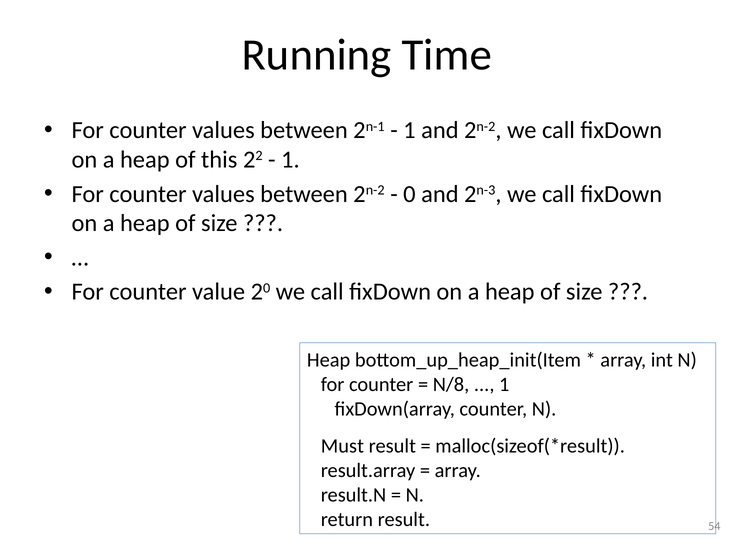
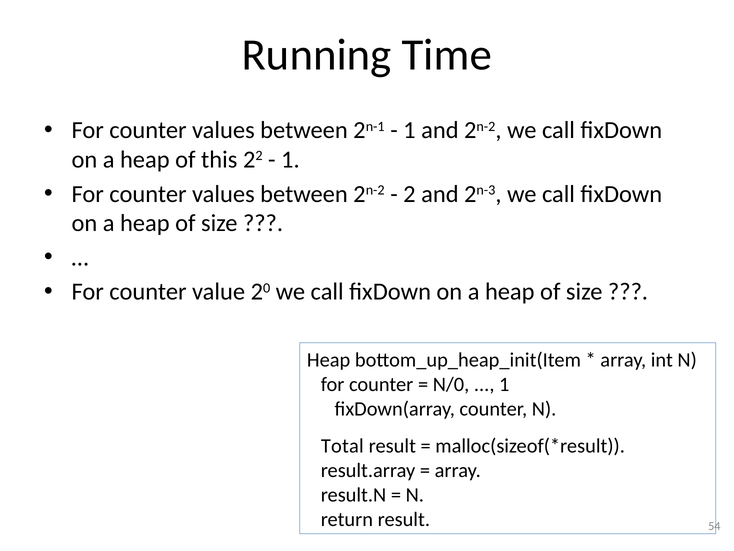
0: 0 -> 2
N/8: N/8 -> N/0
Must: Must -> Total
